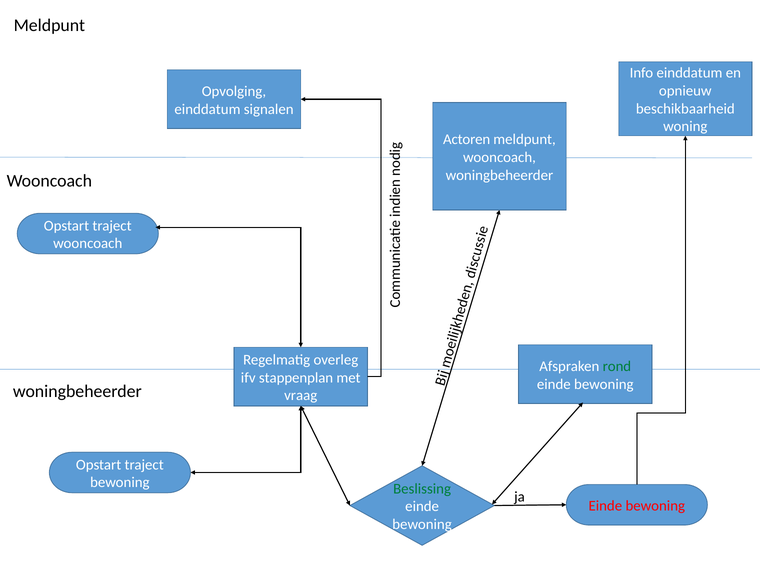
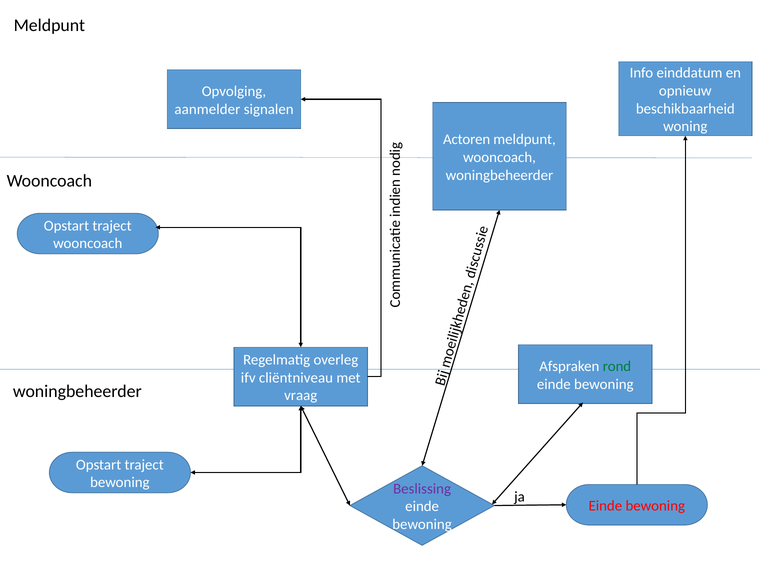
einddatum at (207, 109): einddatum -> aanmelder
stappenplan: stappenplan -> cliëntniveau
Beslissing colour: green -> purple
